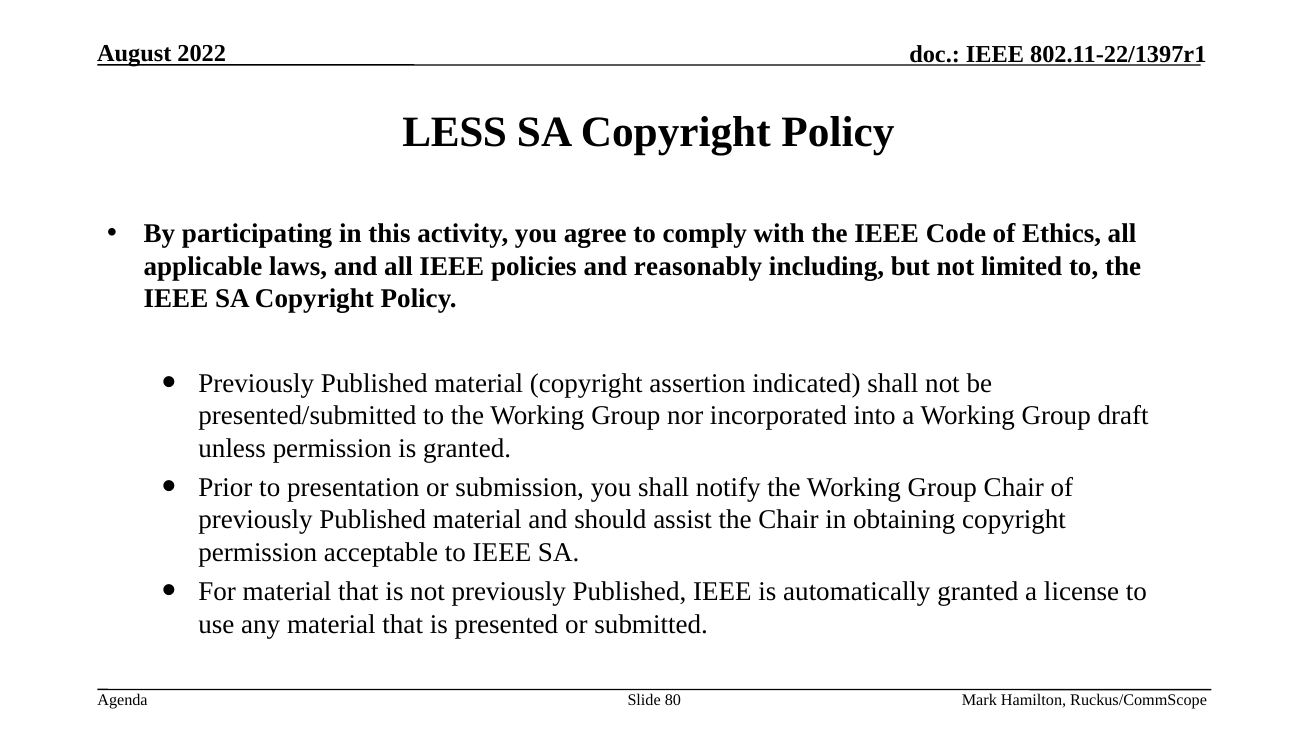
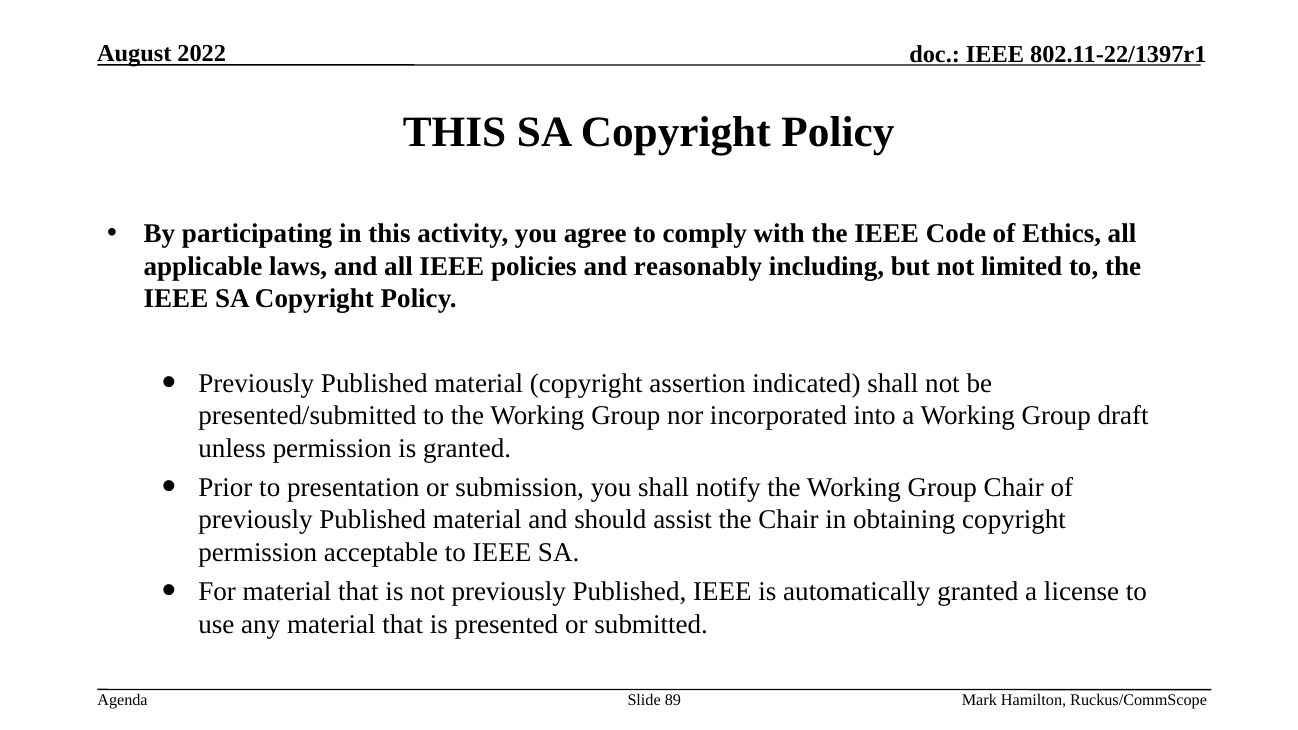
LESS at (455, 133): LESS -> THIS
80: 80 -> 89
